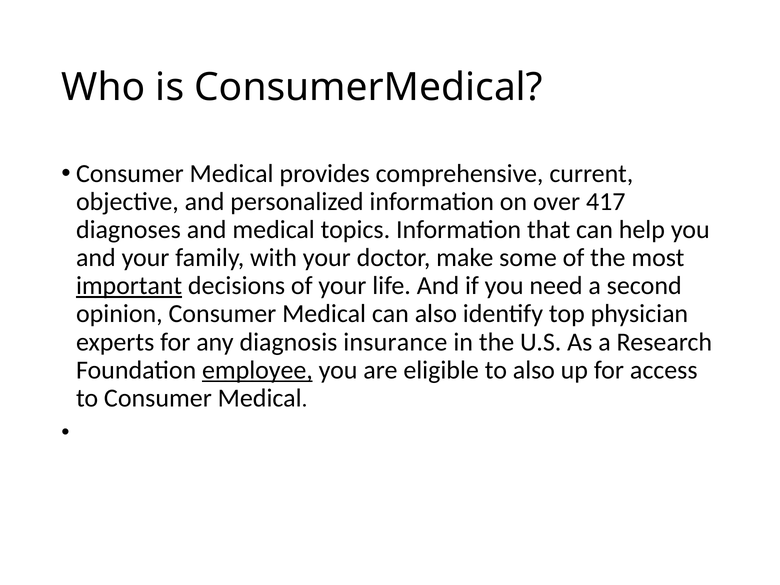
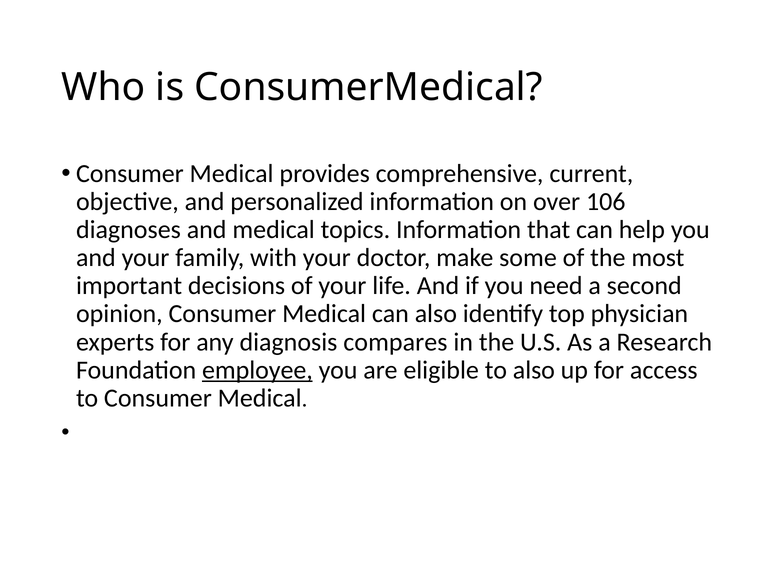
417: 417 -> 106
important underline: present -> none
insurance: insurance -> compares
